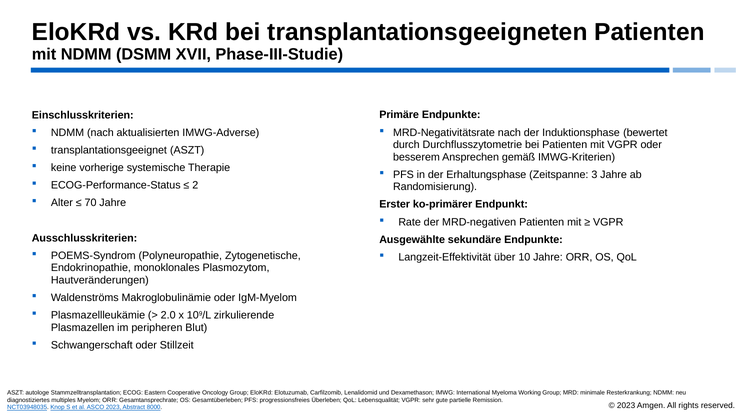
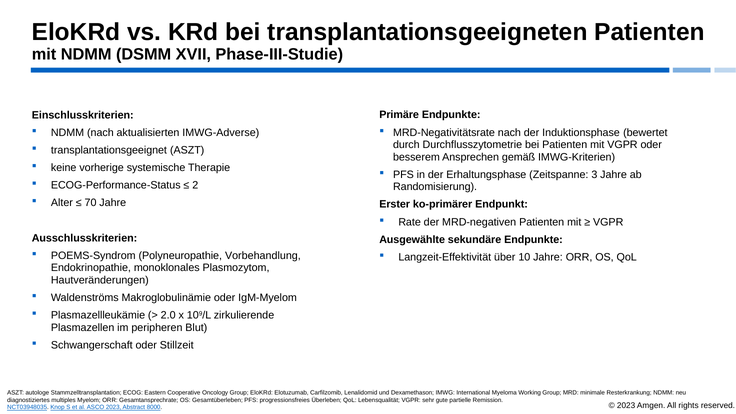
Zytogenetische: Zytogenetische -> Vorbehandlung
